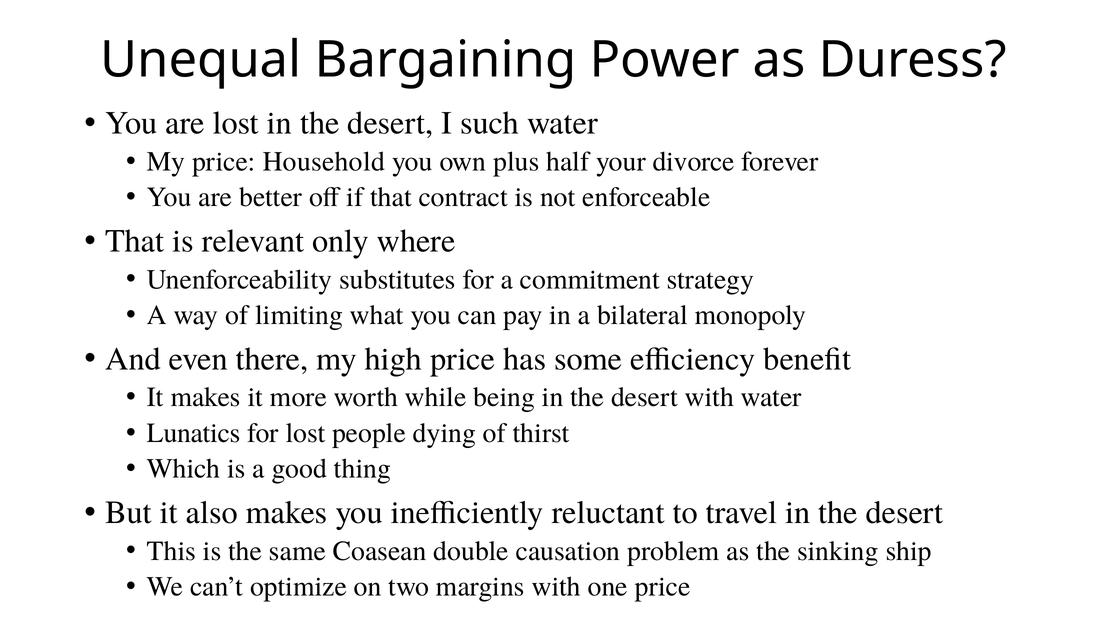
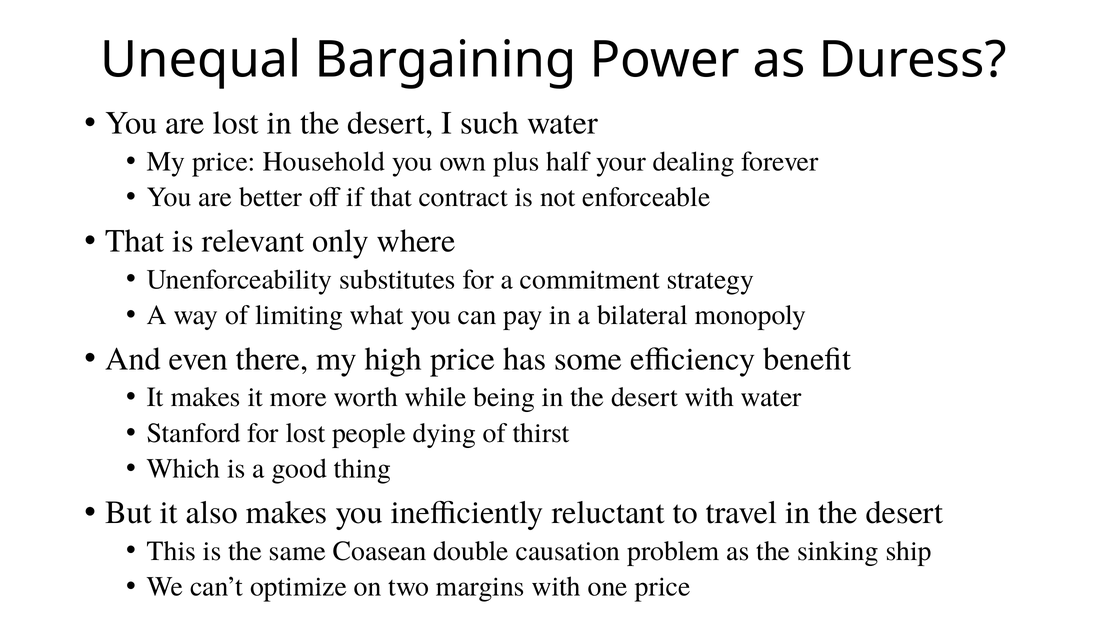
divorce: divorce -> dealing
Lunatics: Lunatics -> Stanford
